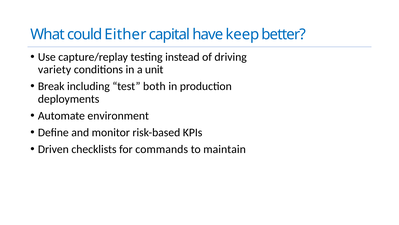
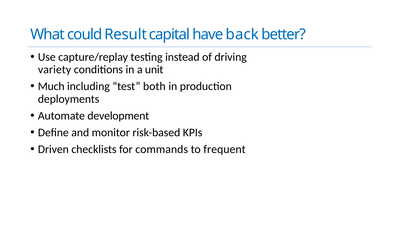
Either: Either -> Result
keep: keep -> back
Break: Break -> Much
environment: environment -> development
maintain: maintain -> frequent
